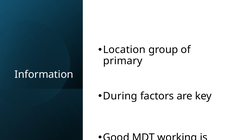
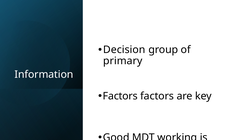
Location: Location -> Decision
During at (120, 97): During -> Factors
